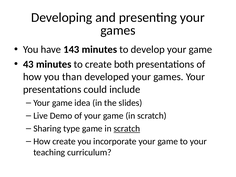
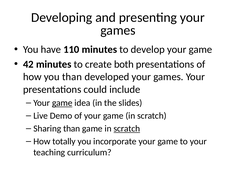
143: 143 -> 110
43: 43 -> 42
game at (62, 103) underline: none -> present
Sharing type: type -> than
How create: create -> totally
